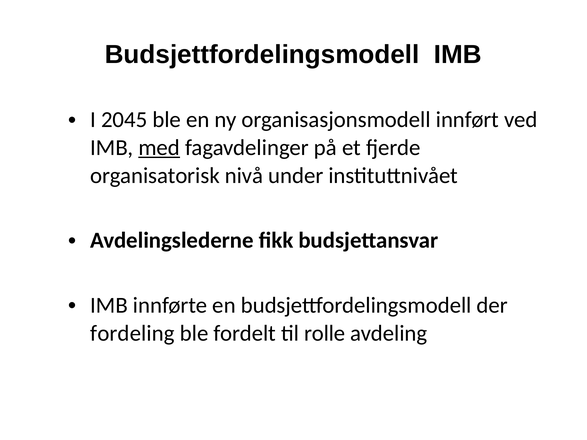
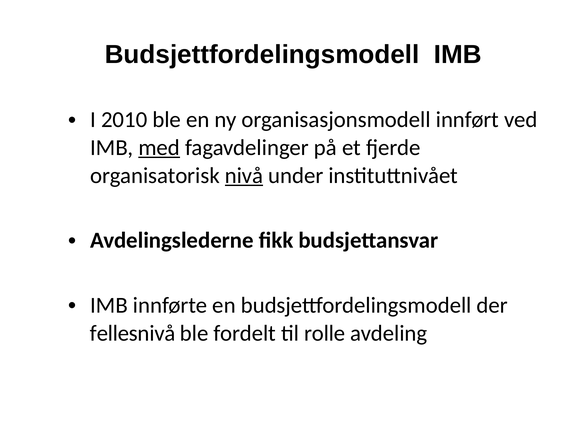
2045: 2045 -> 2010
nivå underline: none -> present
fordeling: fordeling -> fellesnivå
